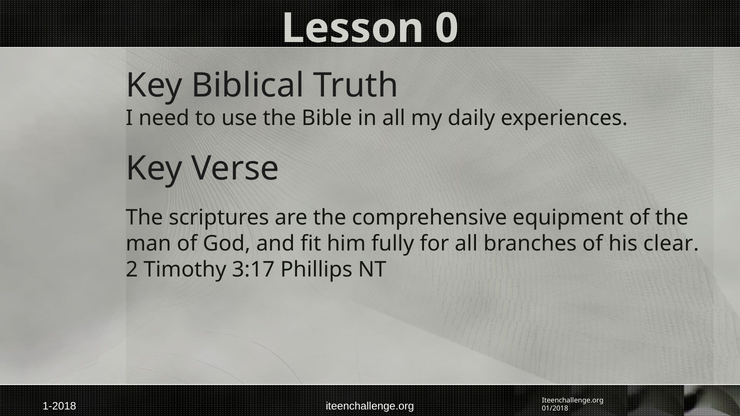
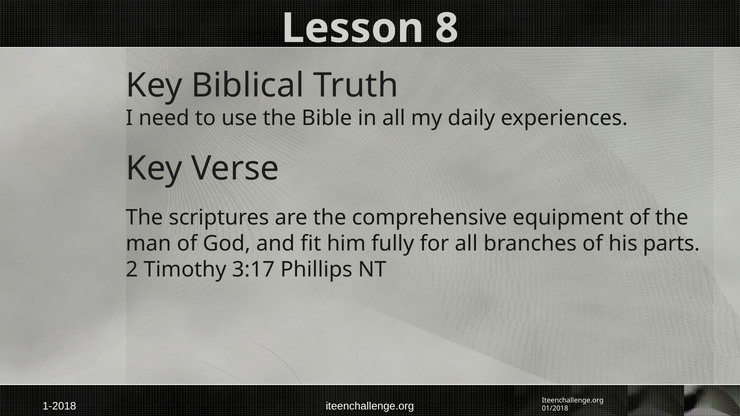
0: 0 -> 8
clear: clear -> parts
